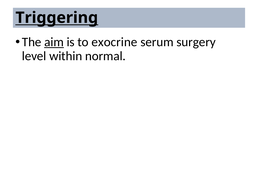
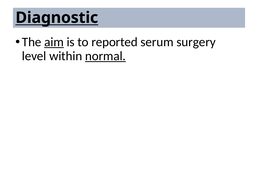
Triggering: Triggering -> Diagnostic
exocrine: exocrine -> reported
normal underline: none -> present
